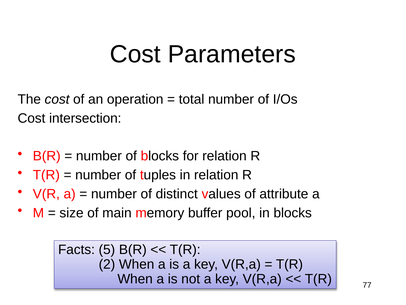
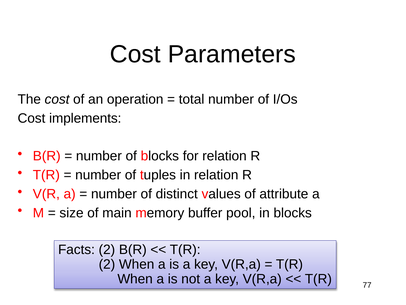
intersection: intersection -> implements
Facts 5: 5 -> 2
